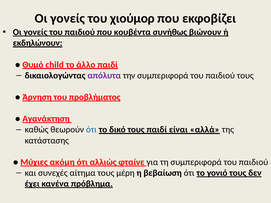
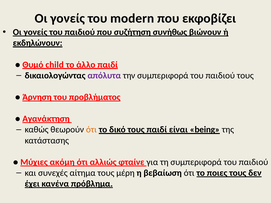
χιούμορ: χιούμορ -> modern
κουβέντα: κουβέντα -> συζήτηση
ότι at (91, 130) colour: blue -> orange
αλλά: αλλά -> being
γονιό: γονιό -> ποιες
